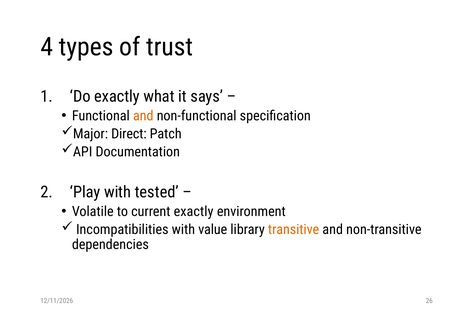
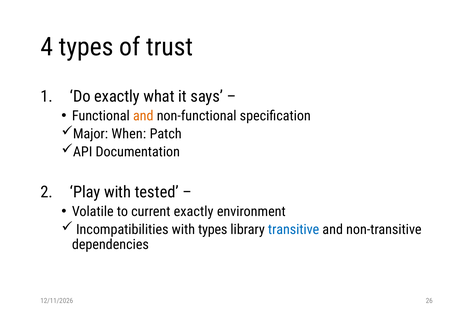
Direct: Direct -> When
with value: value -> types
transitive colour: orange -> blue
